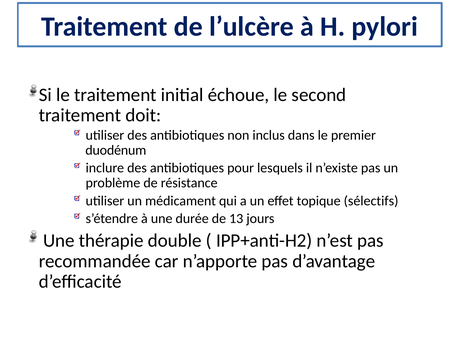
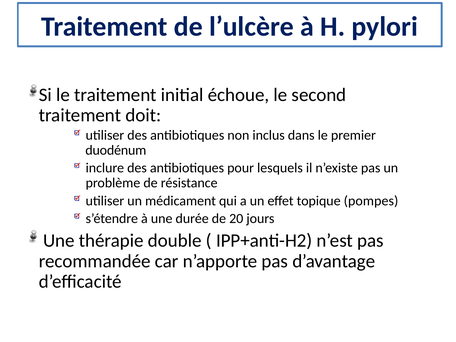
sélectifs: sélectifs -> pompes
13: 13 -> 20
